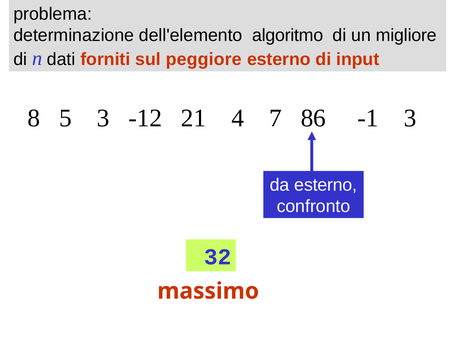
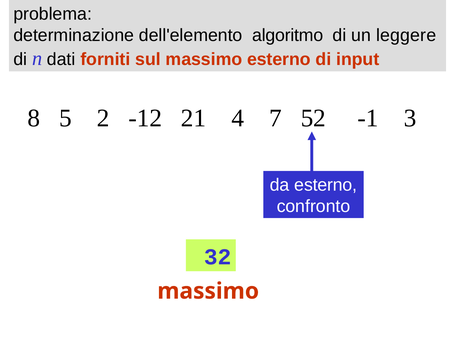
migliore: migliore -> leggere
sul peggiore: peggiore -> massimo
5 3: 3 -> 2
86: 86 -> 52
